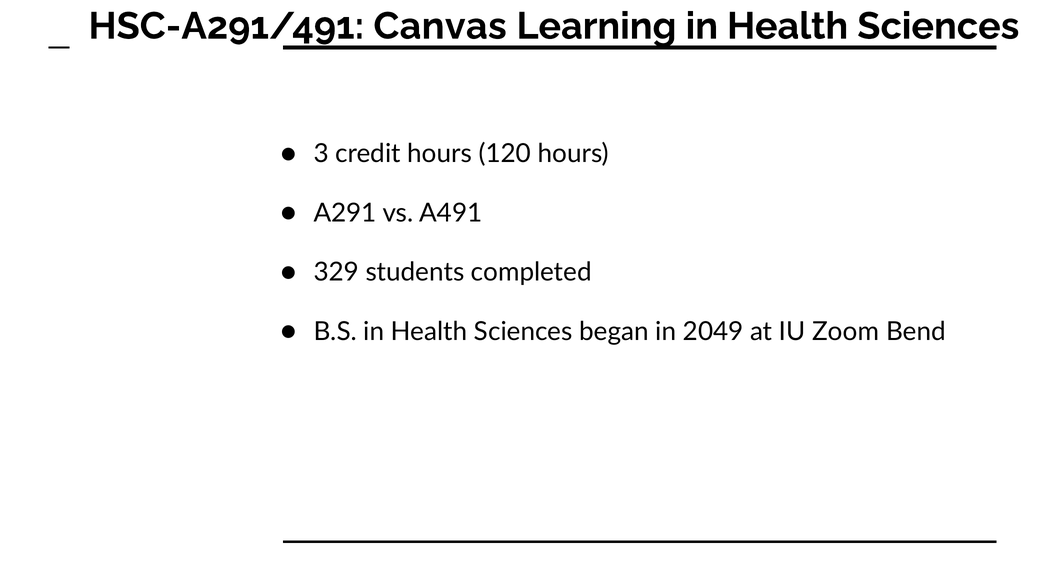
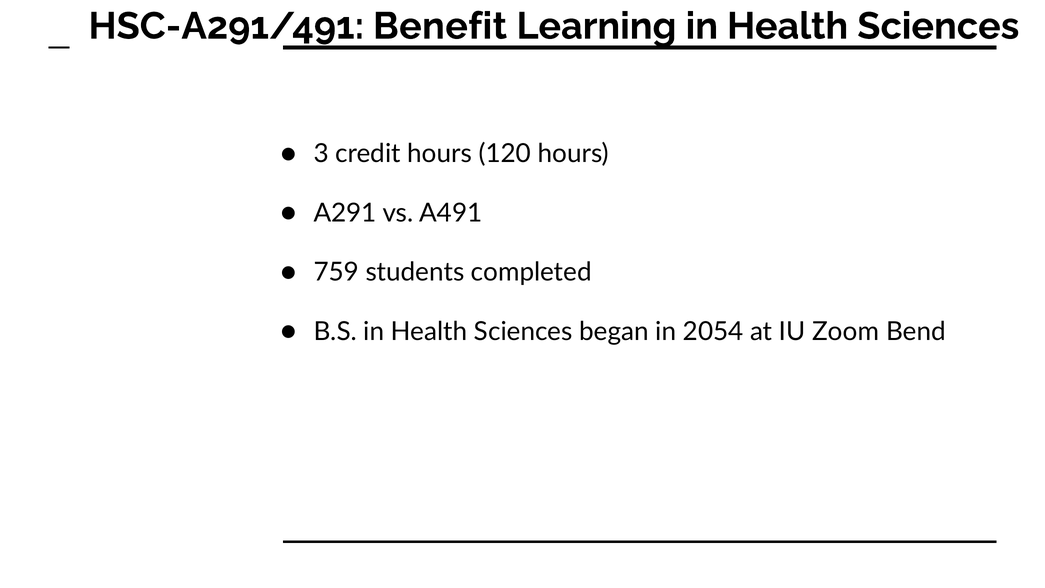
Canvas: Canvas -> Benefit
329: 329 -> 759
2049: 2049 -> 2054
